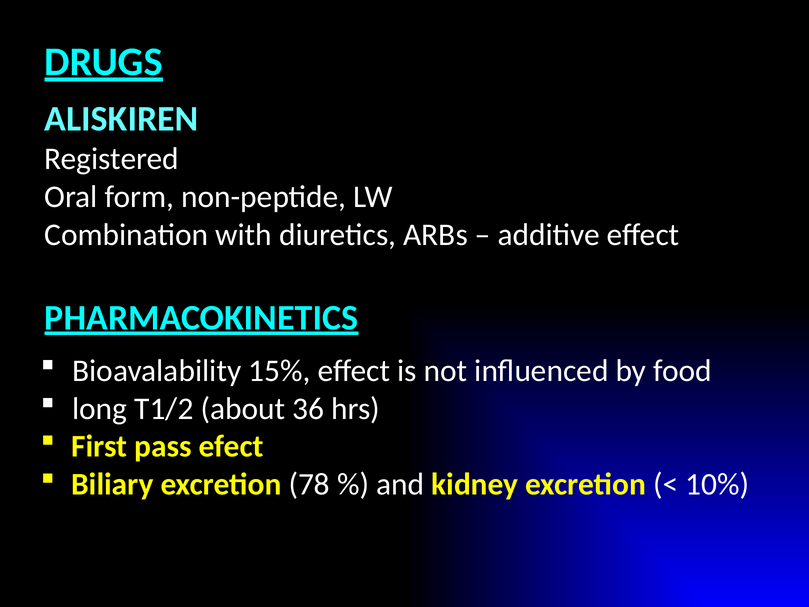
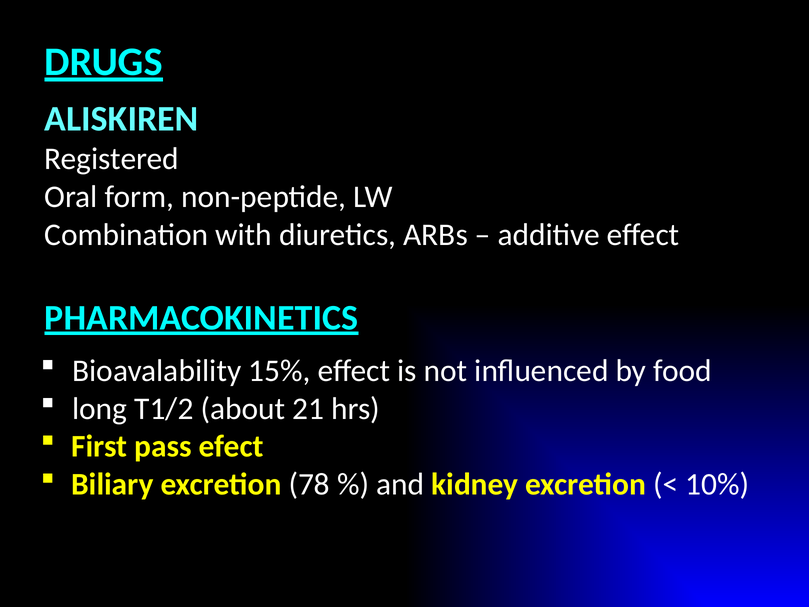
36: 36 -> 21
